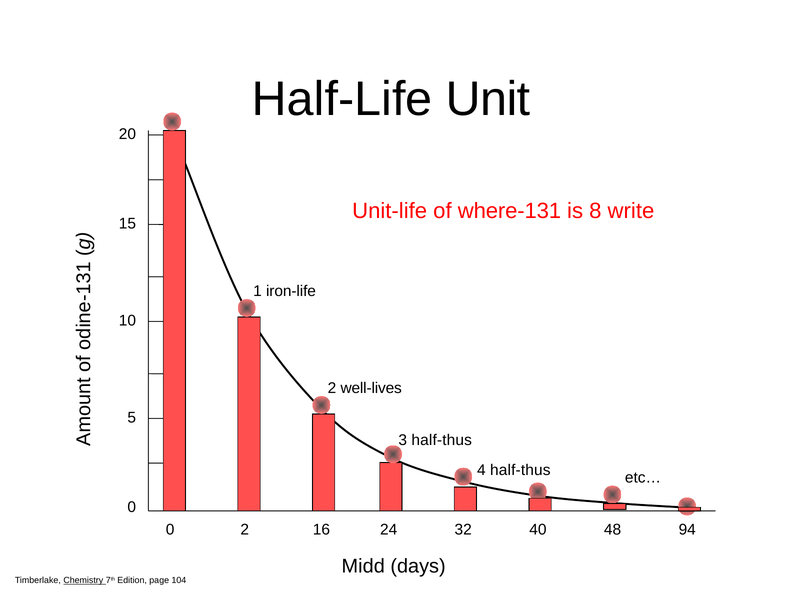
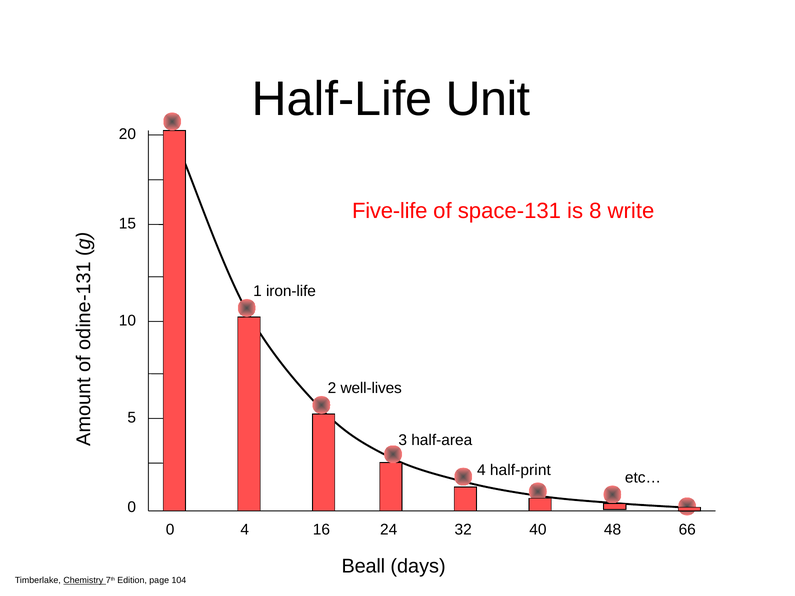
Unit-life: Unit-life -> Five-life
where-131: where-131 -> space-131
3 half-thus: half-thus -> half-area
4 half-thus: half-thus -> half-print
0 2: 2 -> 4
94: 94 -> 66
Midd: Midd -> Beall
